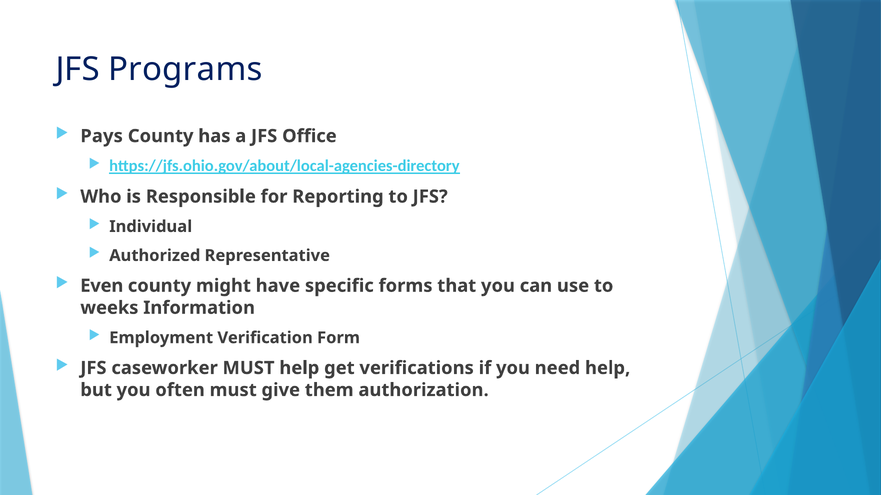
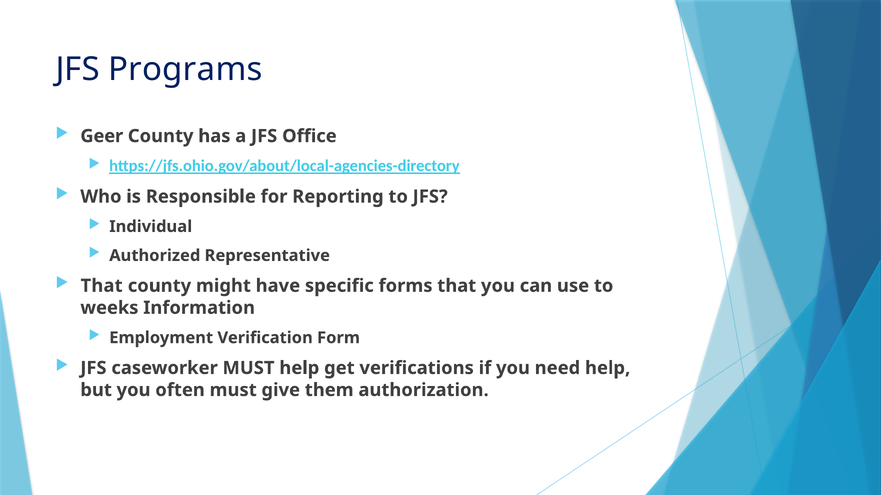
Pays: Pays -> Geer
Even at (102, 286): Even -> That
